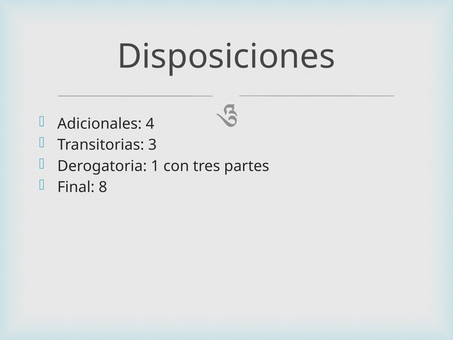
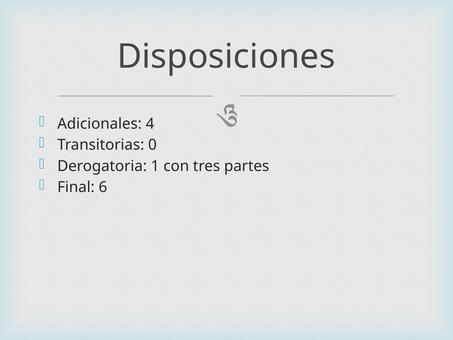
3: 3 -> 0
8: 8 -> 6
